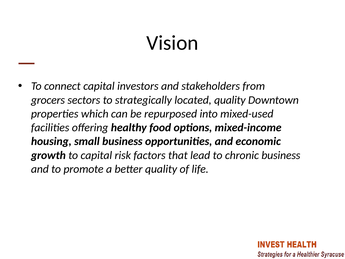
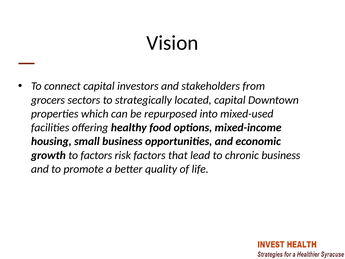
located quality: quality -> capital
to capital: capital -> factors
